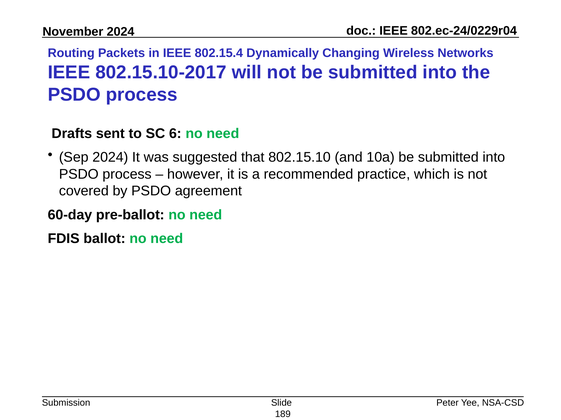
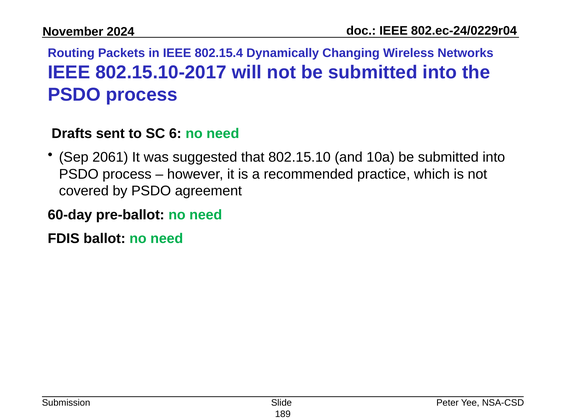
Sep 2024: 2024 -> 2061
